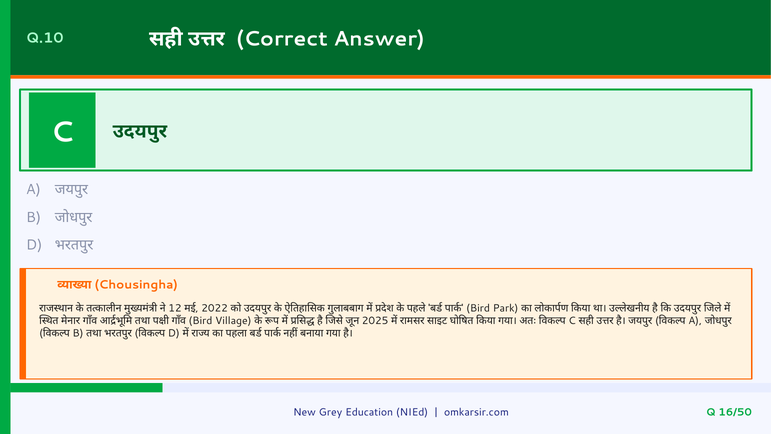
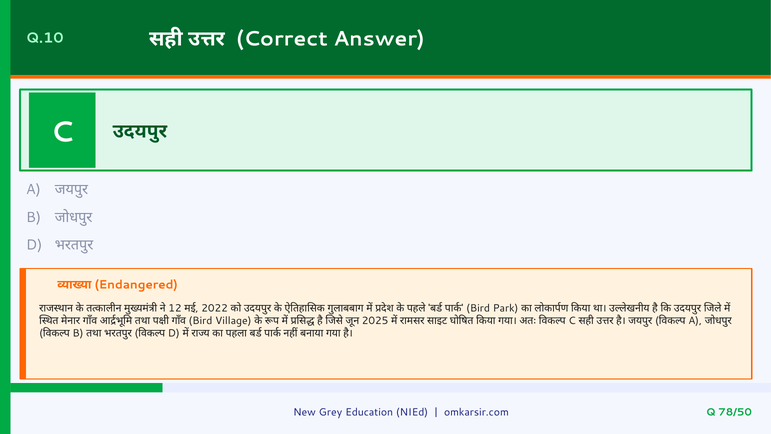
Chousingha: Chousingha -> Endangered
16/50: 16/50 -> 78/50
